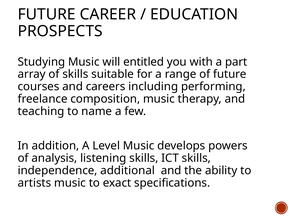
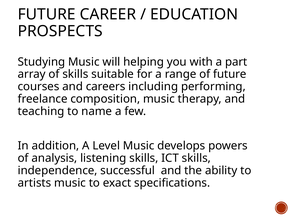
entitled: entitled -> helping
additional: additional -> successful
